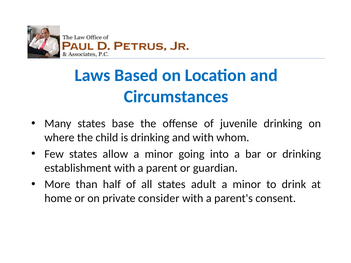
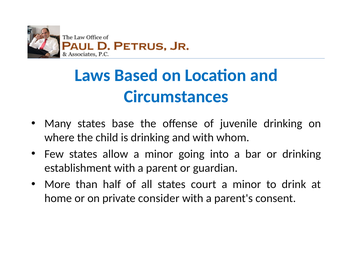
adult: adult -> court
